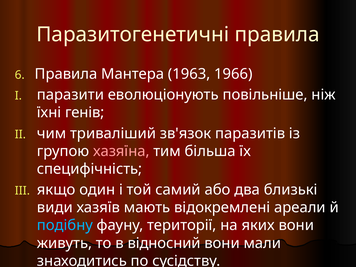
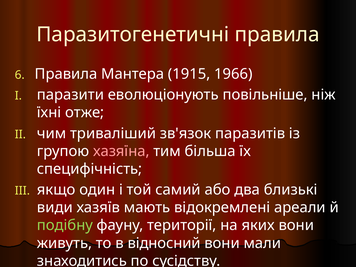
1963: 1963 -> 1915
генів: генів -> отже
подібну colour: light blue -> light green
